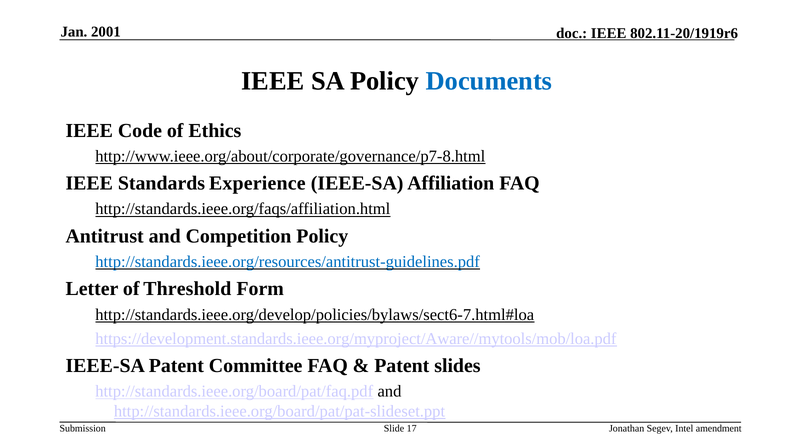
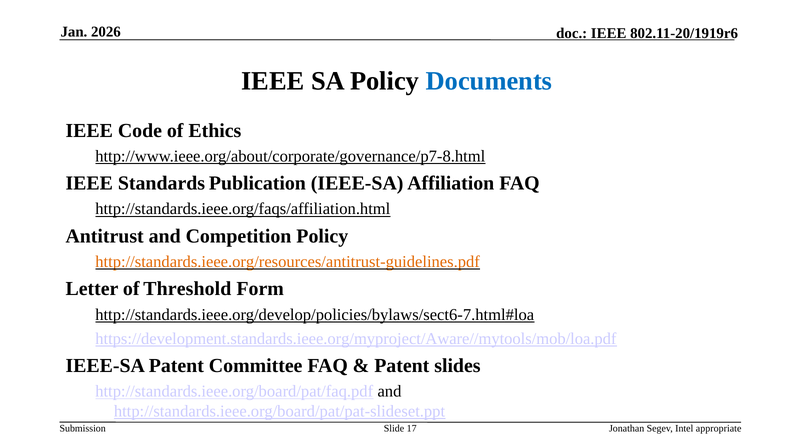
2001: 2001 -> 2026
Experience: Experience -> Publication
http://standards.ieee.org/resources/antitrust-guidelines.pdf colour: blue -> orange
amendment: amendment -> appropriate
